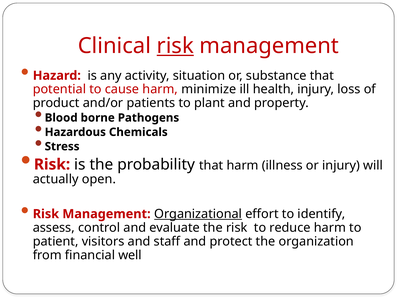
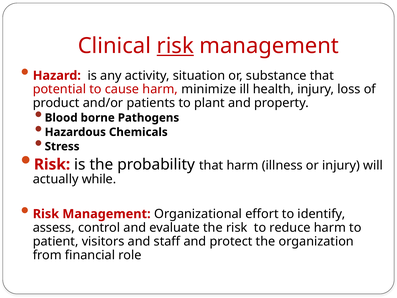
open: open -> while
Organizational underline: present -> none
well: well -> role
